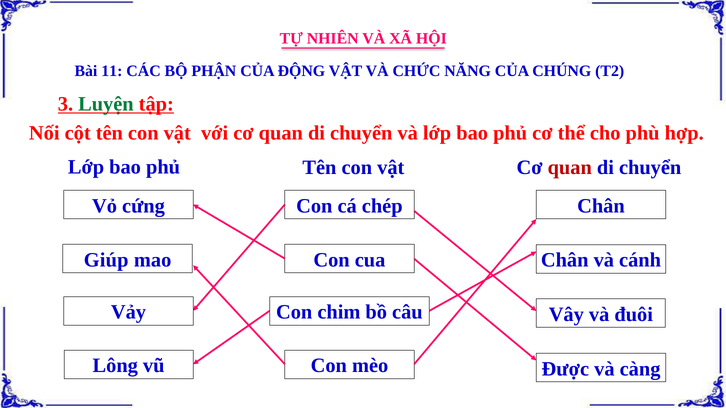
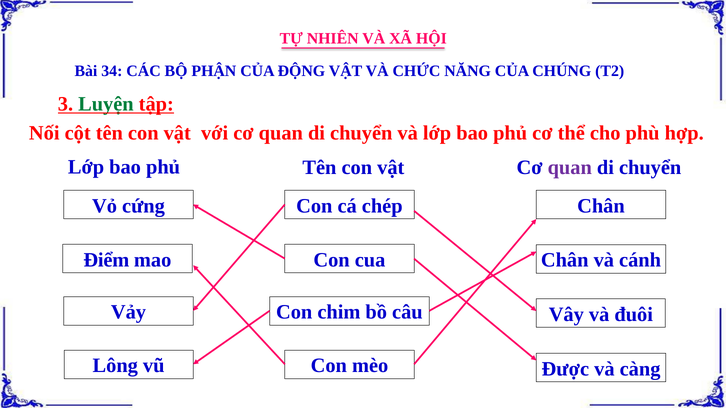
11: 11 -> 34
quan at (570, 167) colour: red -> purple
Giúp: Giúp -> Điểm
